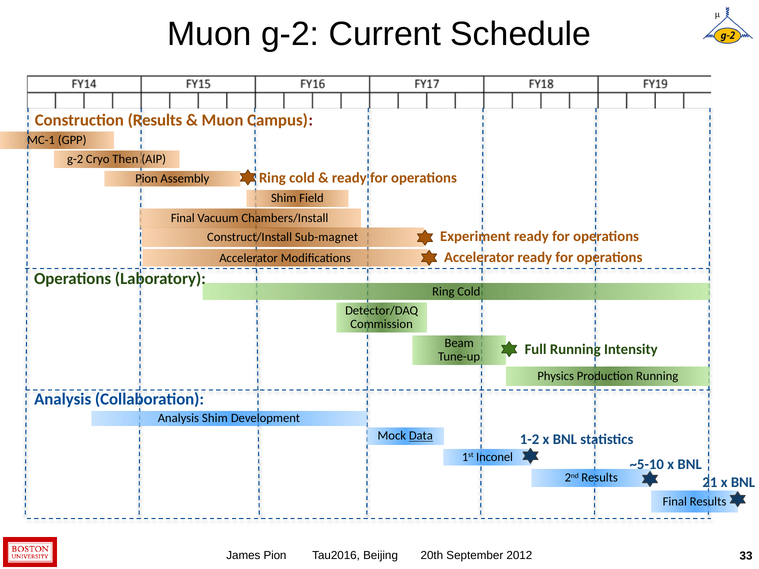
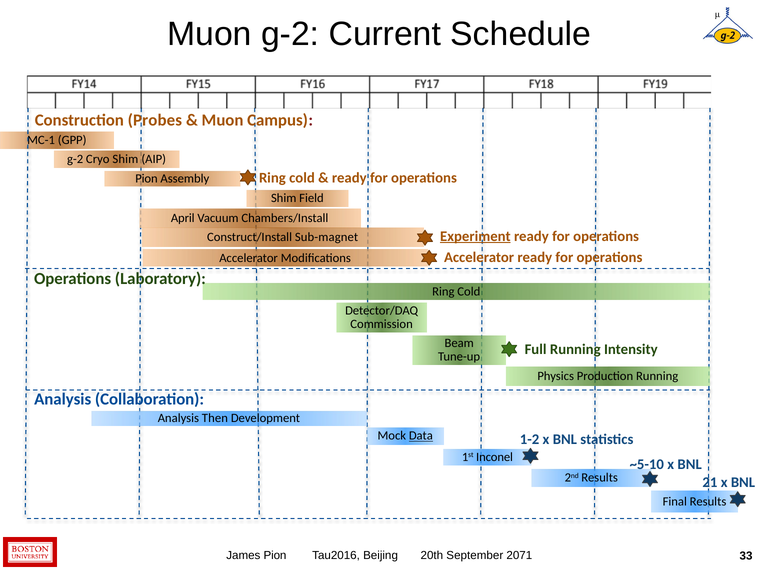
Construction Results: Results -> Probes
Cryo Then: Then -> Shim
Final at (183, 218): Final -> April
Experiment underline: none -> present
Analysis Shim: Shim -> Then
2012: 2012 -> 2071
